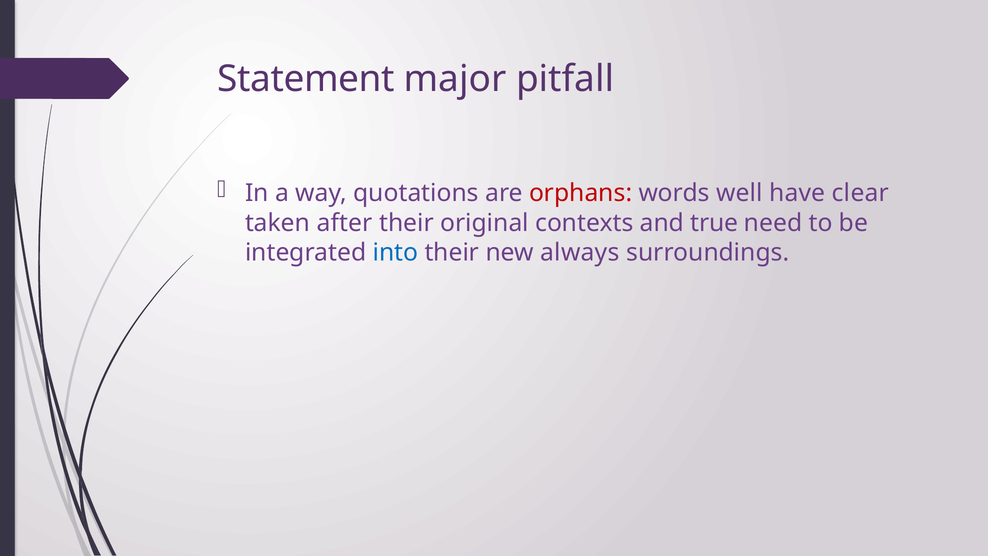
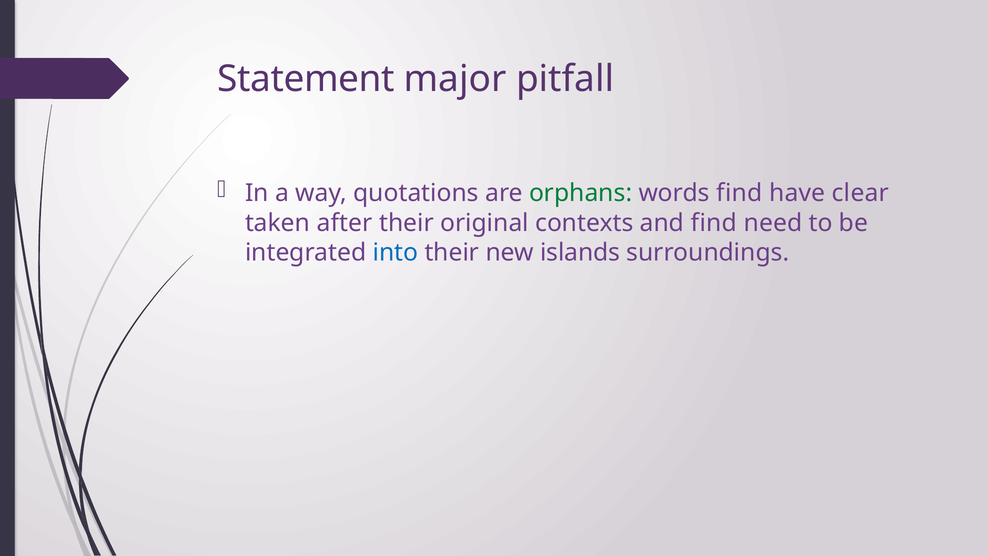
orphans colour: red -> green
words well: well -> find
and true: true -> find
always: always -> islands
